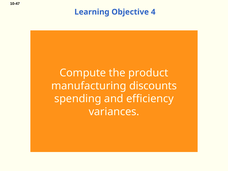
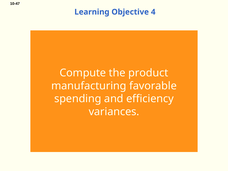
discounts: discounts -> favorable
